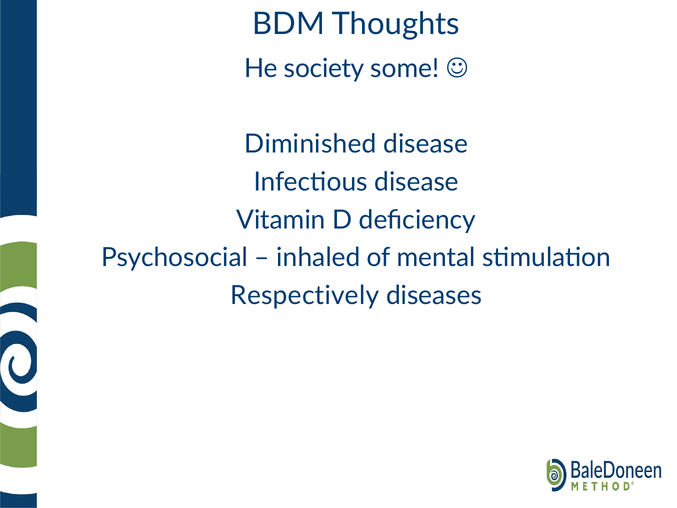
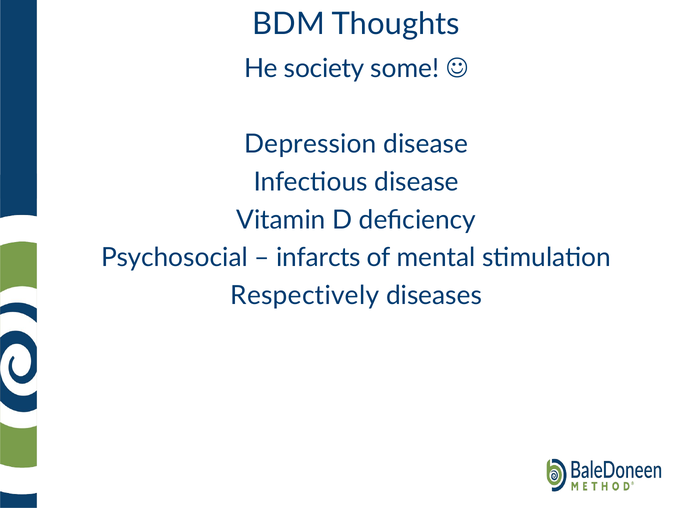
Diminished: Diminished -> Depression
inhaled: inhaled -> infarcts
